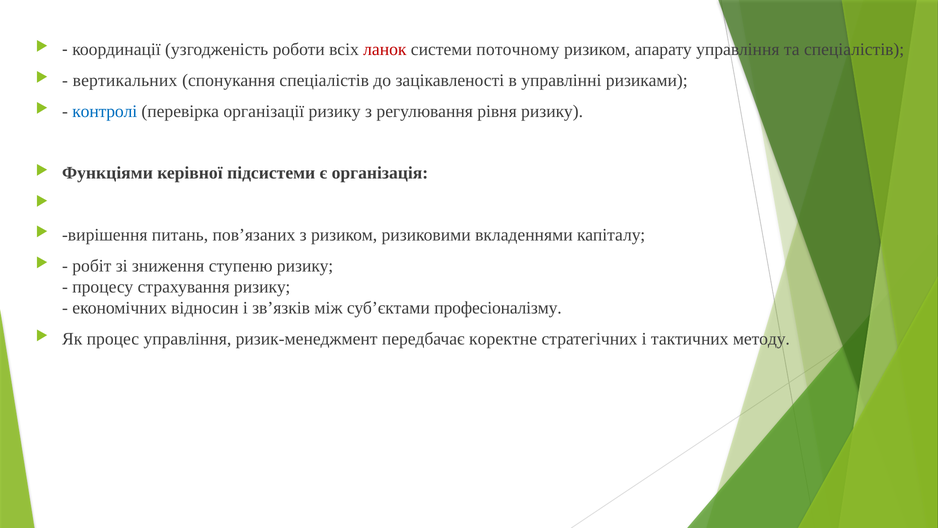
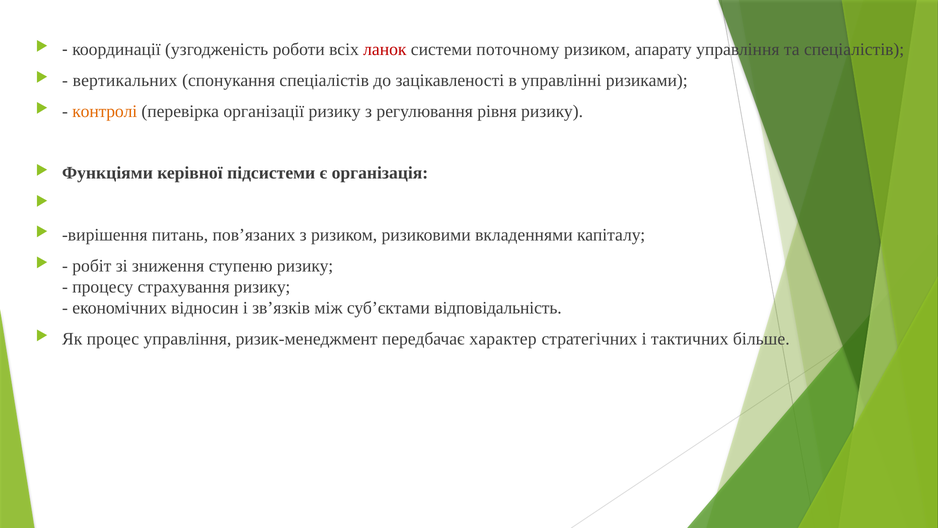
контролі colour: blue -> orange
професіоналізму: професіоналізму -> відповідальність
коректне: коректне -> характер
методу: методу -> більше
